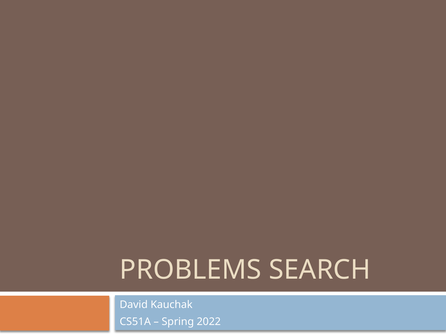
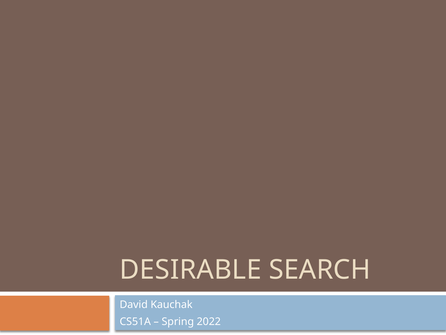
PROBLEMS: PROBLEMS -> DESIRABLE
